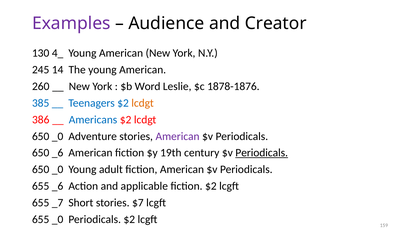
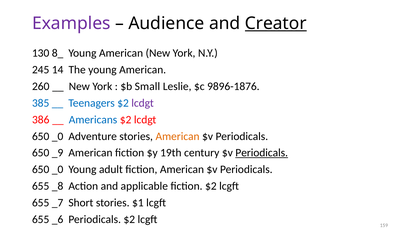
Creator underline: none -> present
4_: 4_ -> 8_
Word: Word -> Small
1878-1876: 1878-1876 -> 9896-1876
lcdgt at (143, 103) colour: orange -> purple
American at (178, 136) colour: purple -> orange
650 _6: _6 -> _9
655 _6: _6 -> _8
$7: $7 -> $1
655 _0: _0 -> _6
